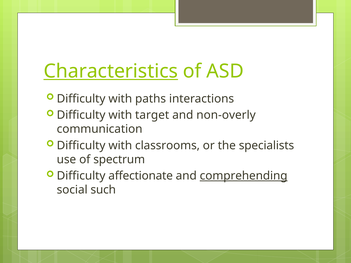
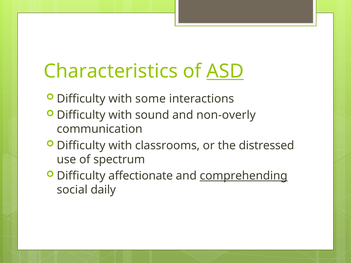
Characteristics underline: present -> none
ASD underline: none -> present
paths: paths -> some
target: target -> sound
specialists: specialists -> distressed
such: such -> daily
